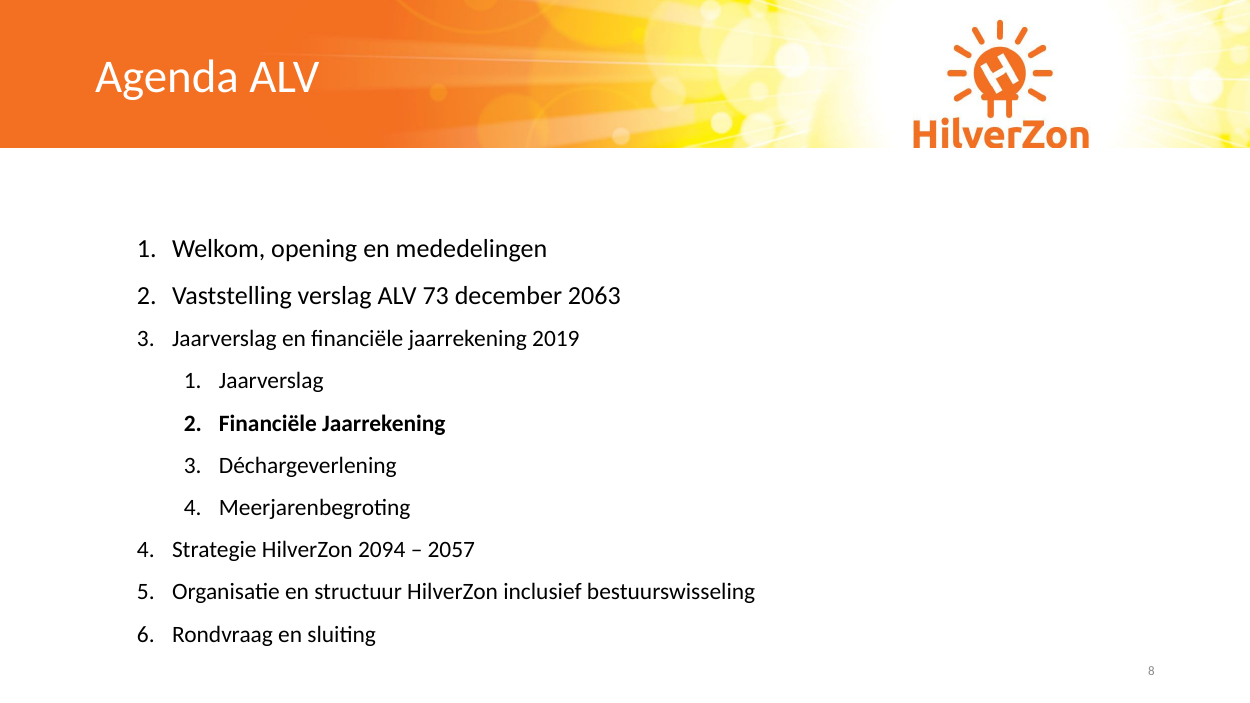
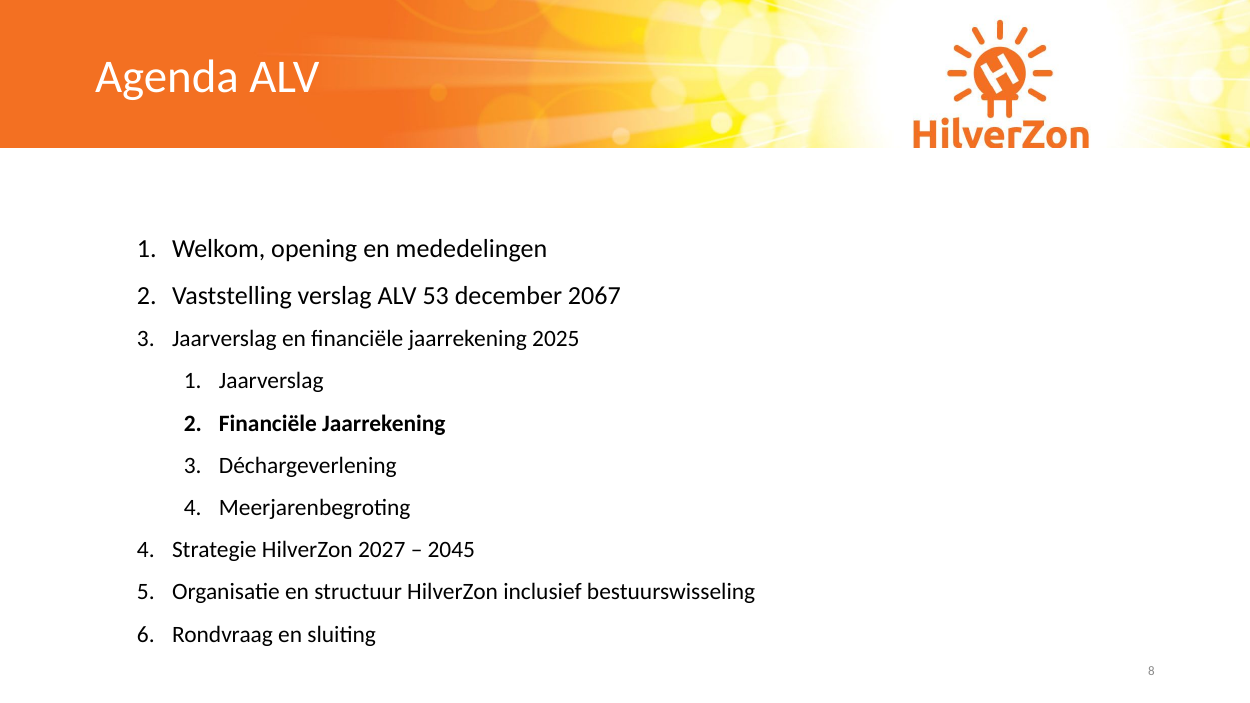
73: 73 -> 53
2063: 2063 -> 2067
2019: 2019 -> 2025
2094: 2094 -> 2027
2057: 2057 -> 2045
